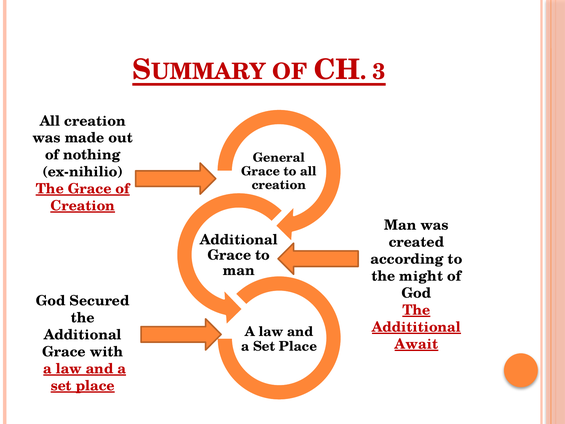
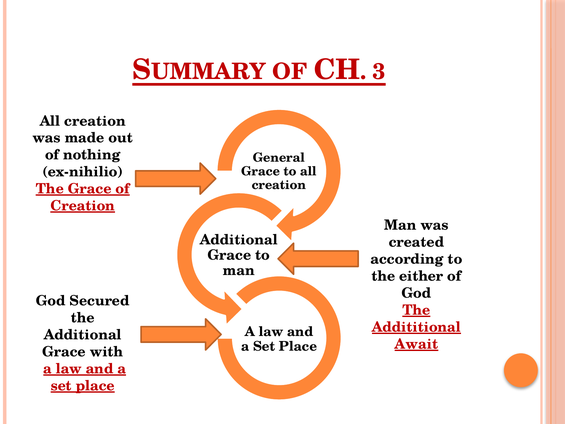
might: might -> either
